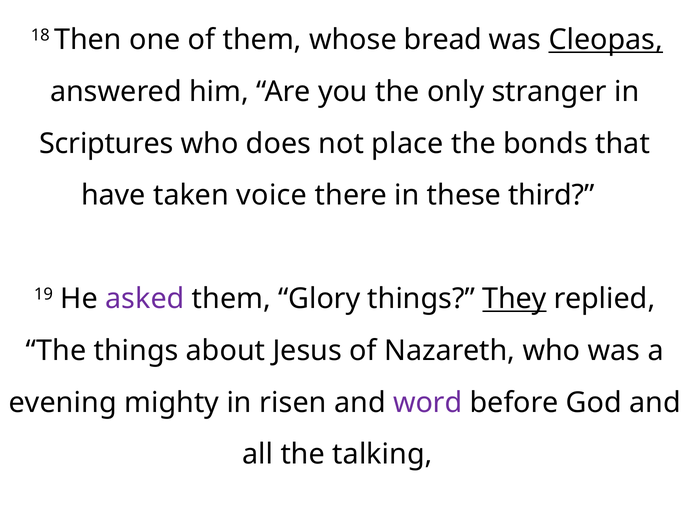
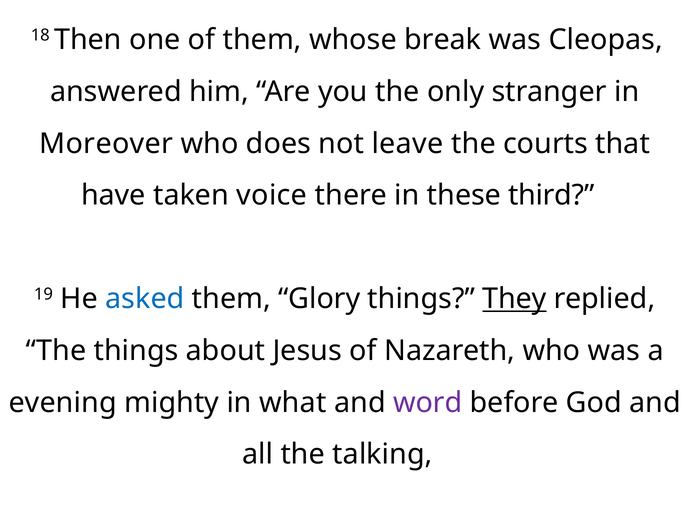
bread: bread -> break
Cleopas underline: present -> none
Scriptures: Scriptures -> Moreover
place: place -> leave
bonds: bonds -> courts
asked colour: purple -> blue
risen: risen -> what
